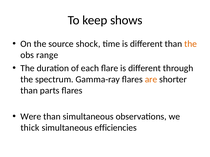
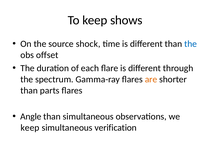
the at (191, 44) colour: orange -> blue
range: range -> offset
Were: Were -> Angle
thick at (30, 128): thick -> keep
efficiencies: efficiencies -> verification
